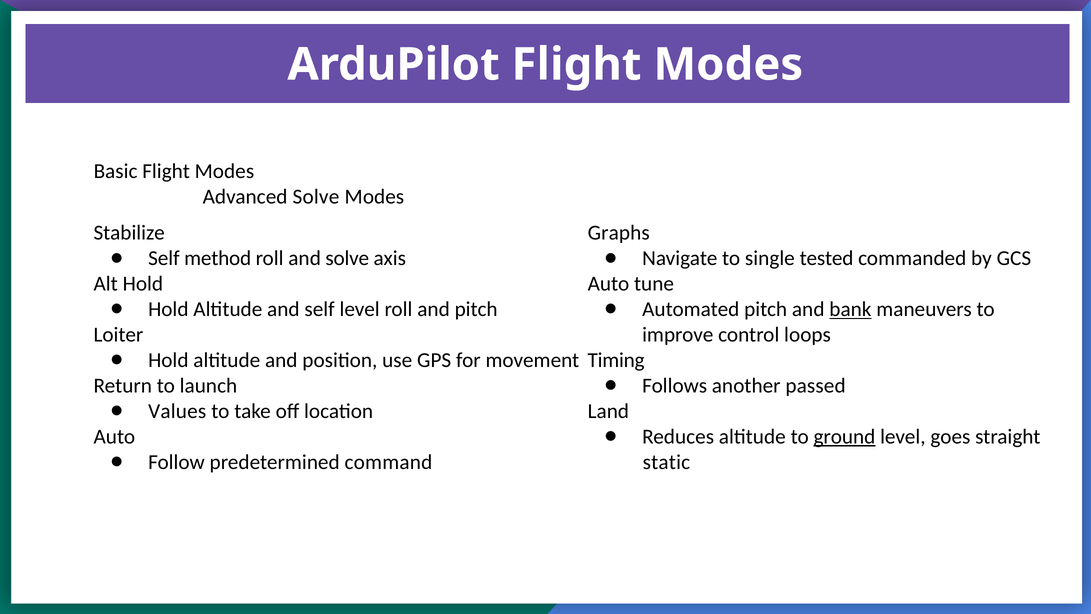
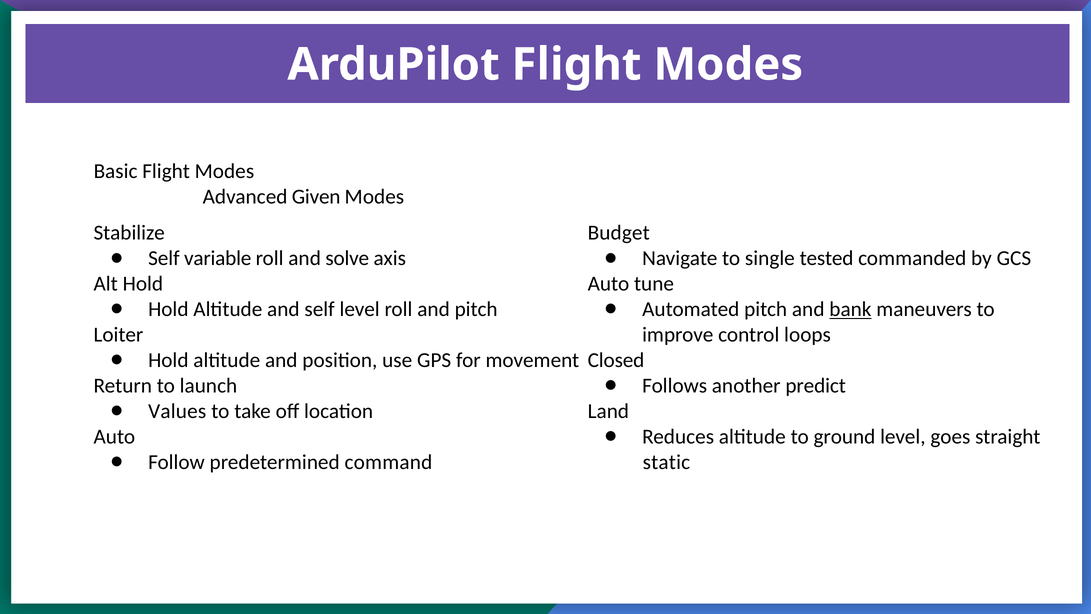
Advanced Solve: Solve -> Given
Graphs: Graphs -> Budget
method: method -> variable
Timing: Timing -> Closed
passed: passed -> predict
ground underline: present -> none
